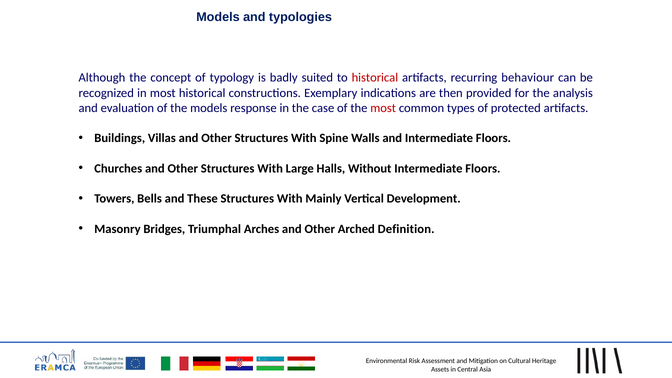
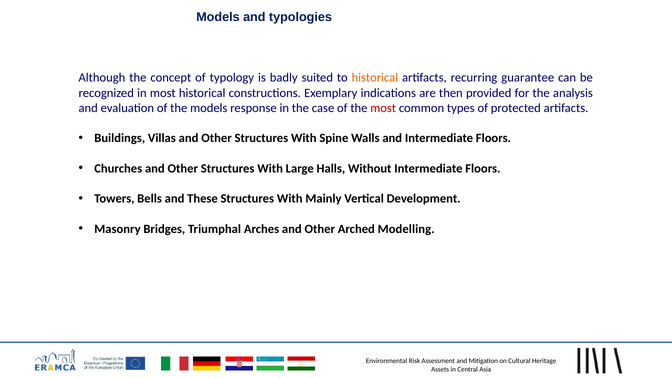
historical at (375, 78) colour: red -> orange
behaviour: behaviour -> guarantee
Definition: Definition -> Modelling
